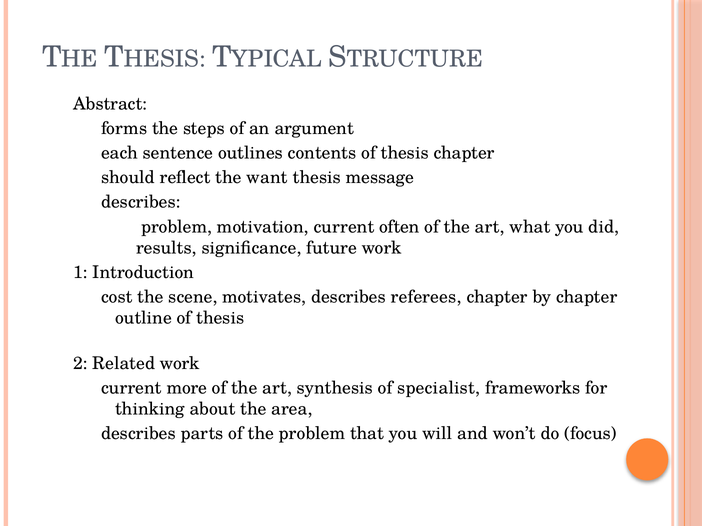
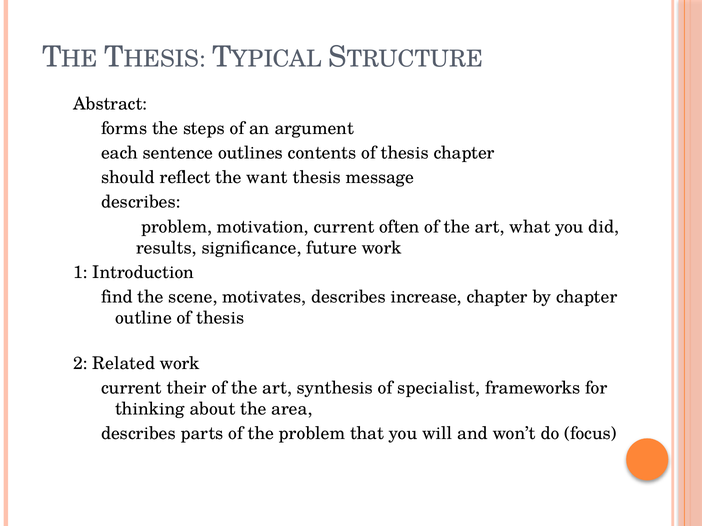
cost: cost -> find
referees: referees -> increase
more: more -> their
